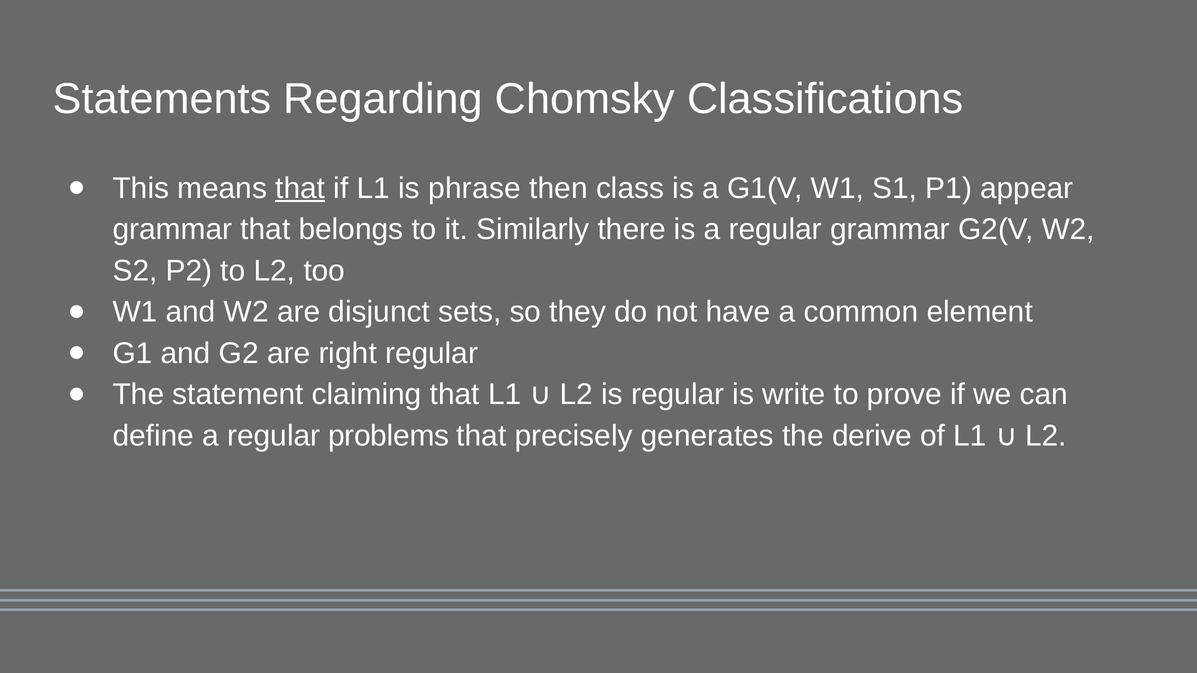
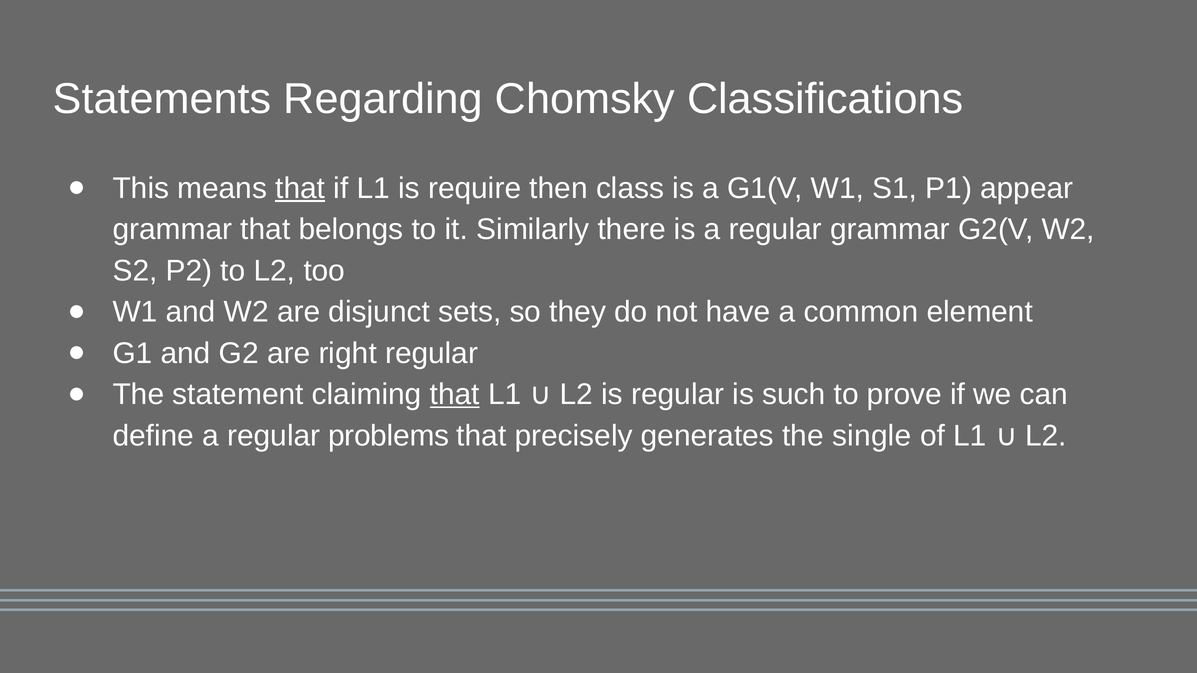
phrase: phrase -> require
that at (455, 395) underline: none -> present
write: write -> such
derive: derive -> single
